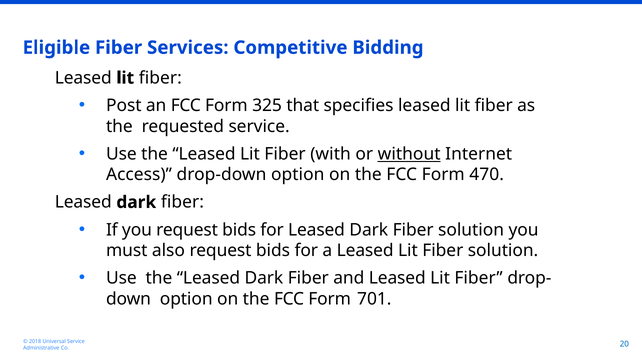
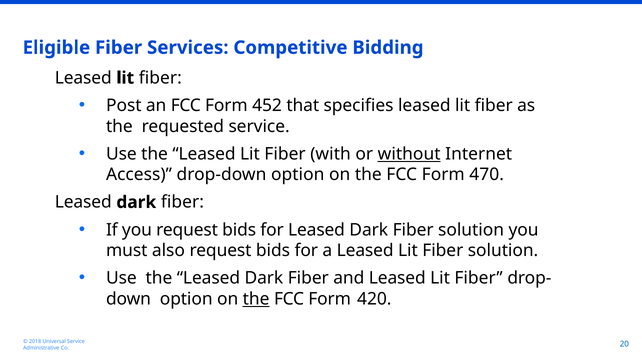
325: 325 -> 452
the at (256, 299) underline: none -> present
701: 701 -> 420
